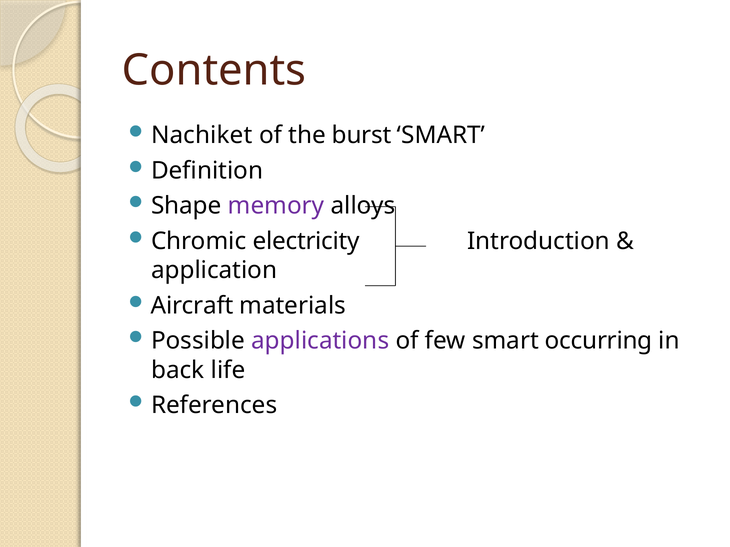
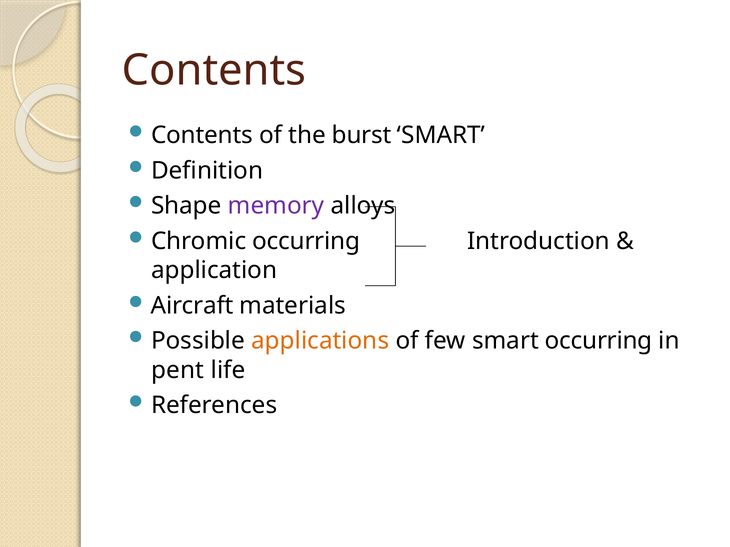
Nachiket at (202, 135): Nachiket -> Contents
Chromic electricity: electricity -> occurring
applications colour: purple -> orange
back: back -> pent
